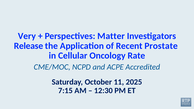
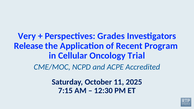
Matter: Matter -> Grades
Prostate: Prostate -> Program
Rate: Rate -> Trial
